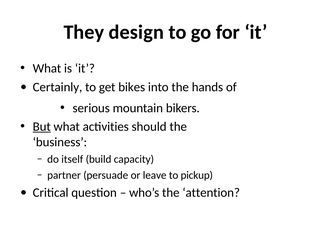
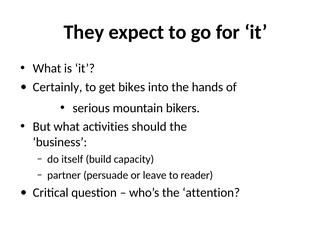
design: design -> expect
But underline: present -> none
pickup: pickup -> reader
